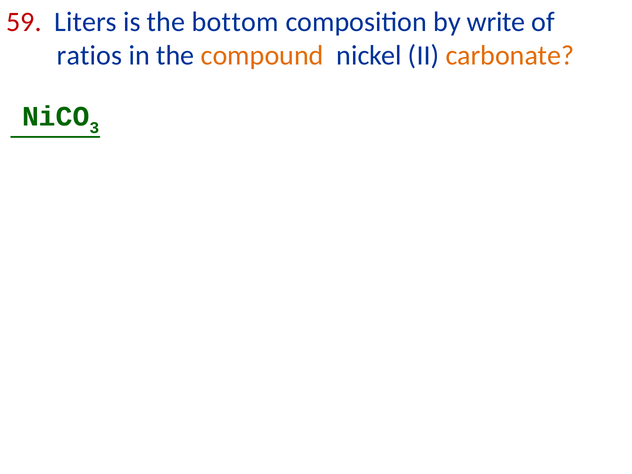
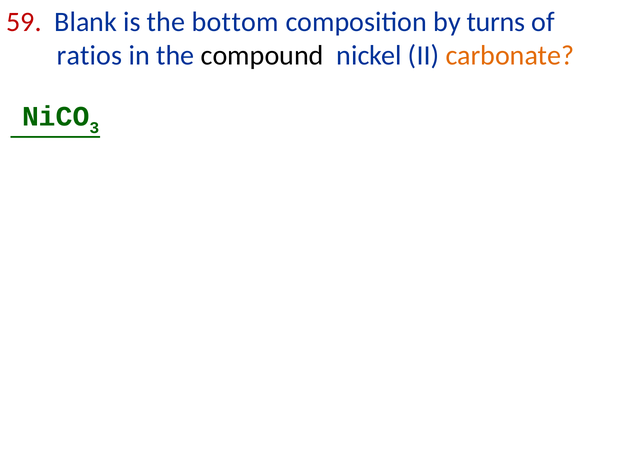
Liters: Liters -> Blank
write: write -> turns
compound colour: orange -> black
